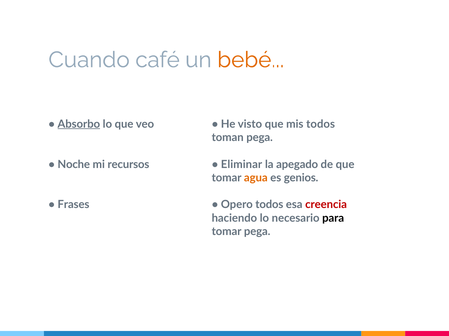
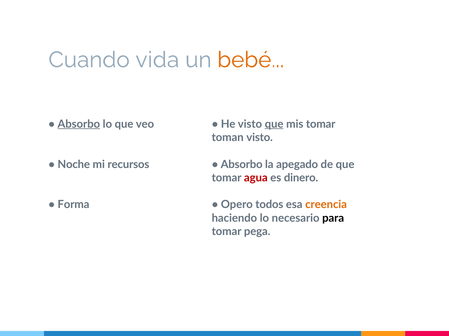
café: café -> vida
que at (274, 124) underline: none -> present
mis todos: todos -> tomar
toman pega: pega -> visto
Eliminar at (242, 165): Eliminar -> Absorbo
agua colour: orange -> red
genios: genios -> dinero
Frases: Frases -> Forma
creencia colour: red -> orange
